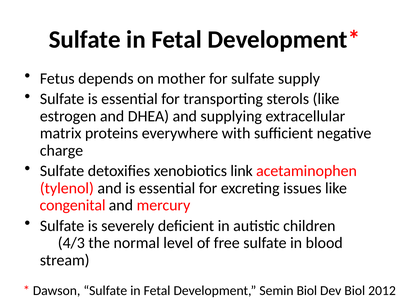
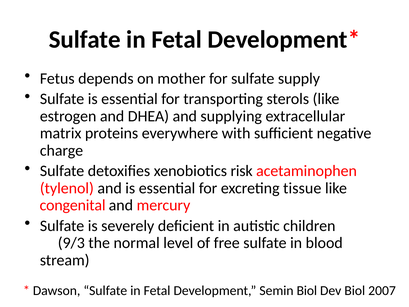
link: link -> risk
issues: issues -> tissue
4/3: 4/3 -> 9/3
2012: 2012 -> 2007
